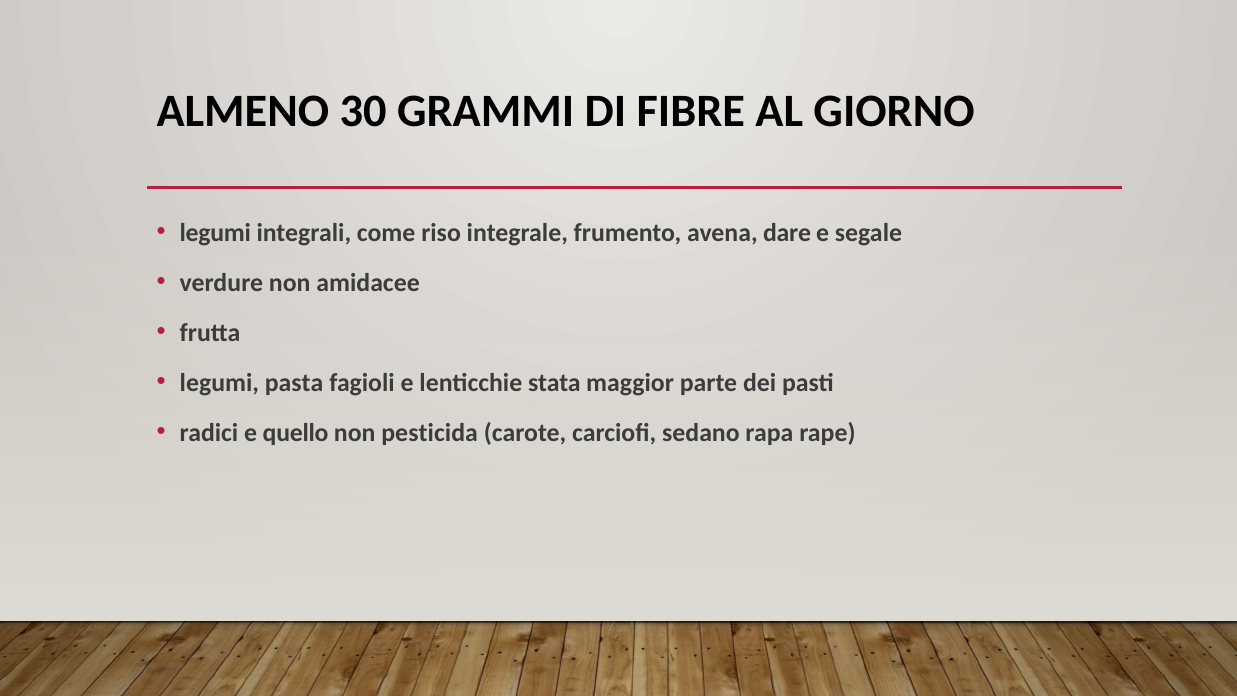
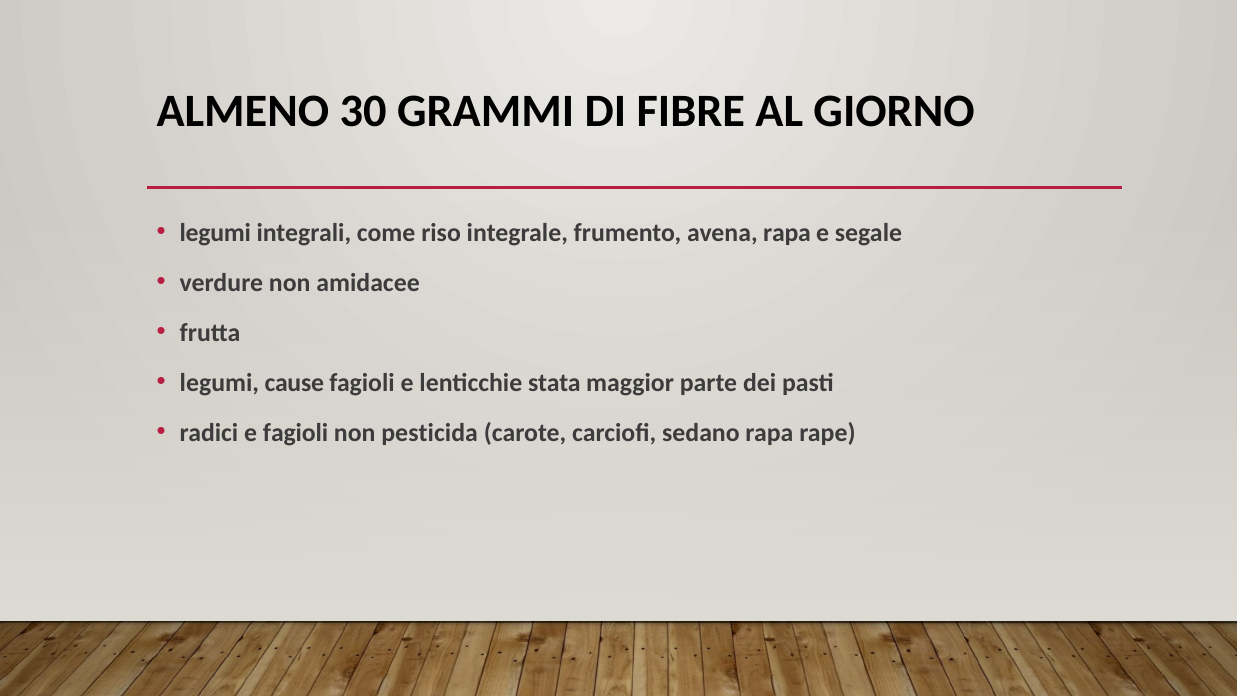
avena dare: dare -> rapa
pasta: pasta -> cause
e quello: quello -> fagioli
